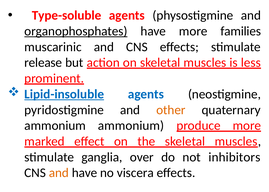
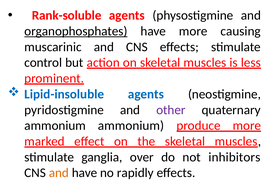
Type-soluble: Type-soluble -> Rank-soluble
families: families -> causing
release: release -> control
Lipid-insoluble underline: present -> none
other colour: orange -> purple
viscera: viscera -> rapidly
